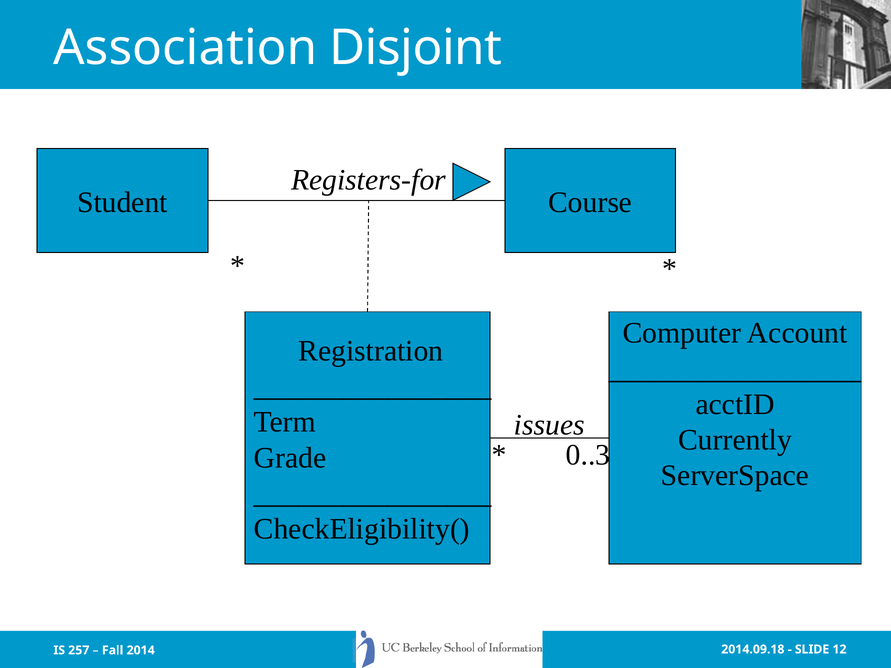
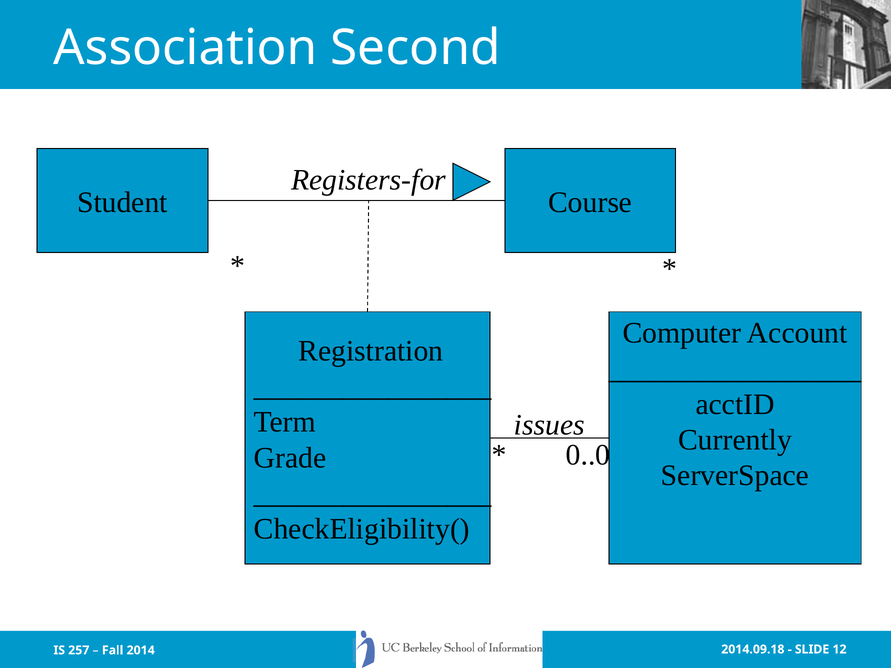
Disjoint: Disjoint -> Second
0..3: 0..3 -> 0..0
